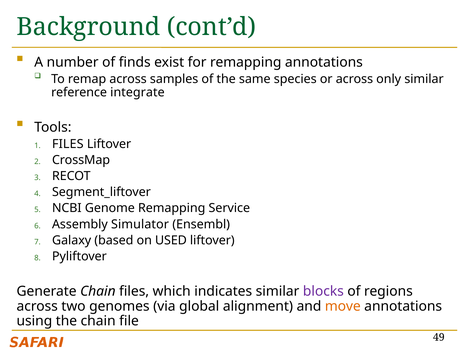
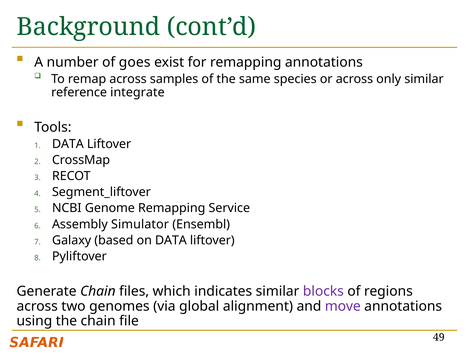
finds: finds -> goes
FILES at (68, 144): FILES -> DATA
on USED: USED -> DATA
move colour: orange -> purple
